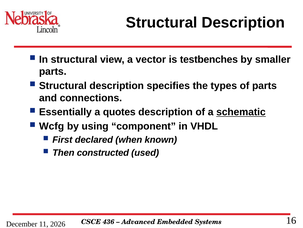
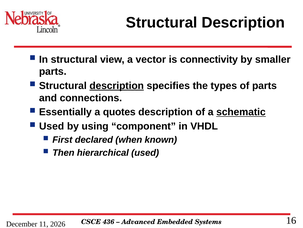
testbenches: testbenches -> connectivity
description at (117, 85) underline: none -> present
Wcfg at (52, 126): Wcfg -> Used
constructed: constructed -> hierarchical
